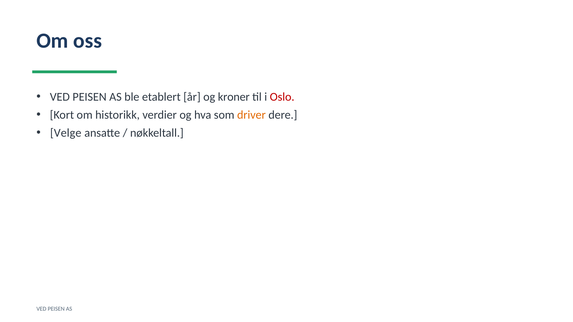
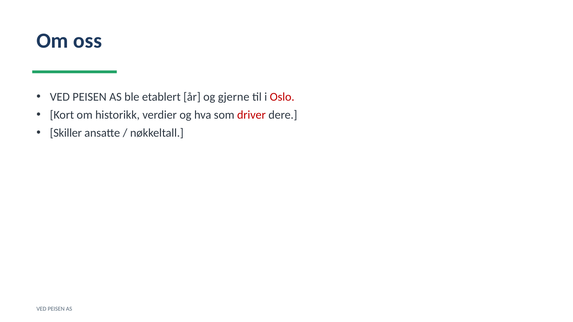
kroner: kroner -> gjerne
driver colour: orange -> red
Velge: Velge -> Skiller
